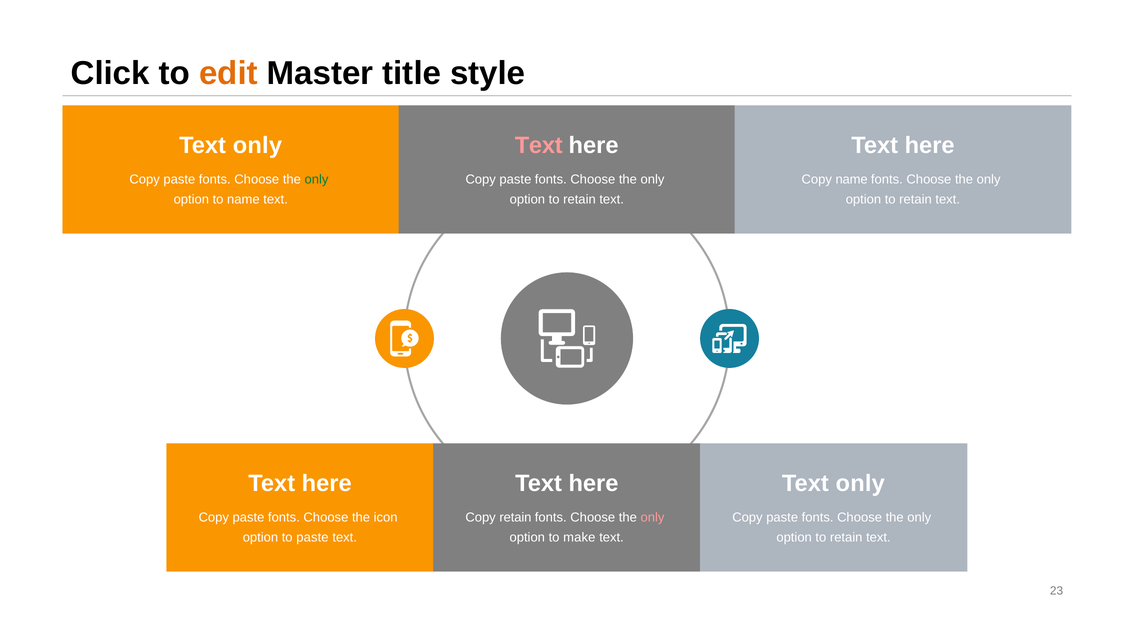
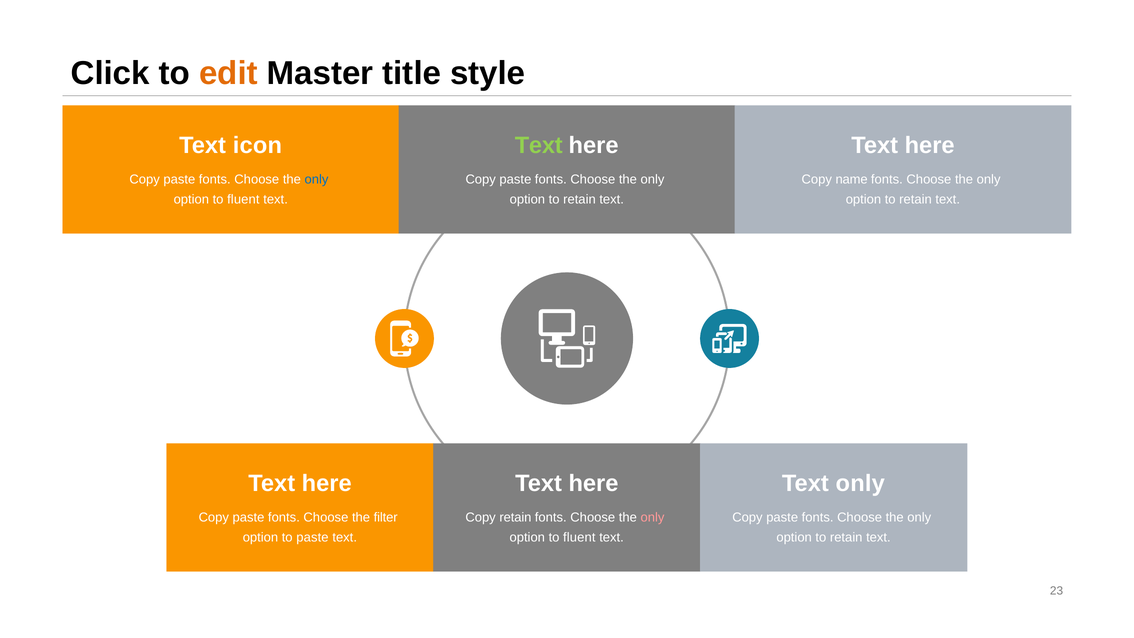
only at (257, 146): only -> icon
Text at (539, 146) colour: pink -> light green
only at (316, 179) colour: green -> blue
name at (243, 200): name -> fluent
icon: icon -> filter
make at (579, 537): make -> fluent
